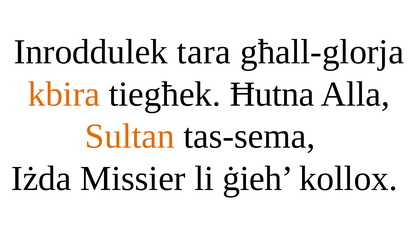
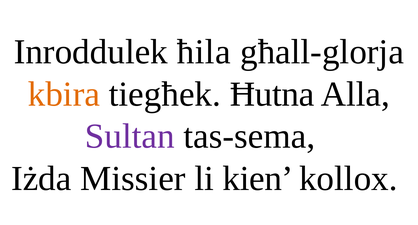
tara: tara -> ħila
Sultan colour: orange -> purple
ġieh: ġieh -> kien
